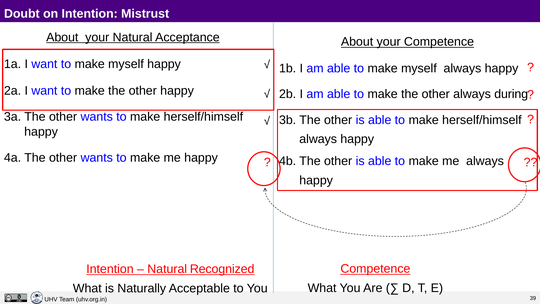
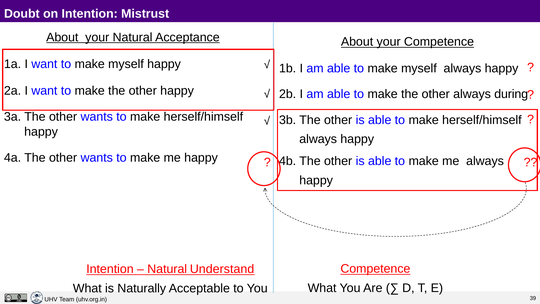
Recognized: Recognized -> Understand
